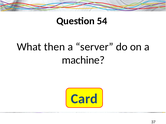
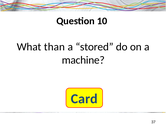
54: 54 -> 10
then: then -> than
server: server -> stored
